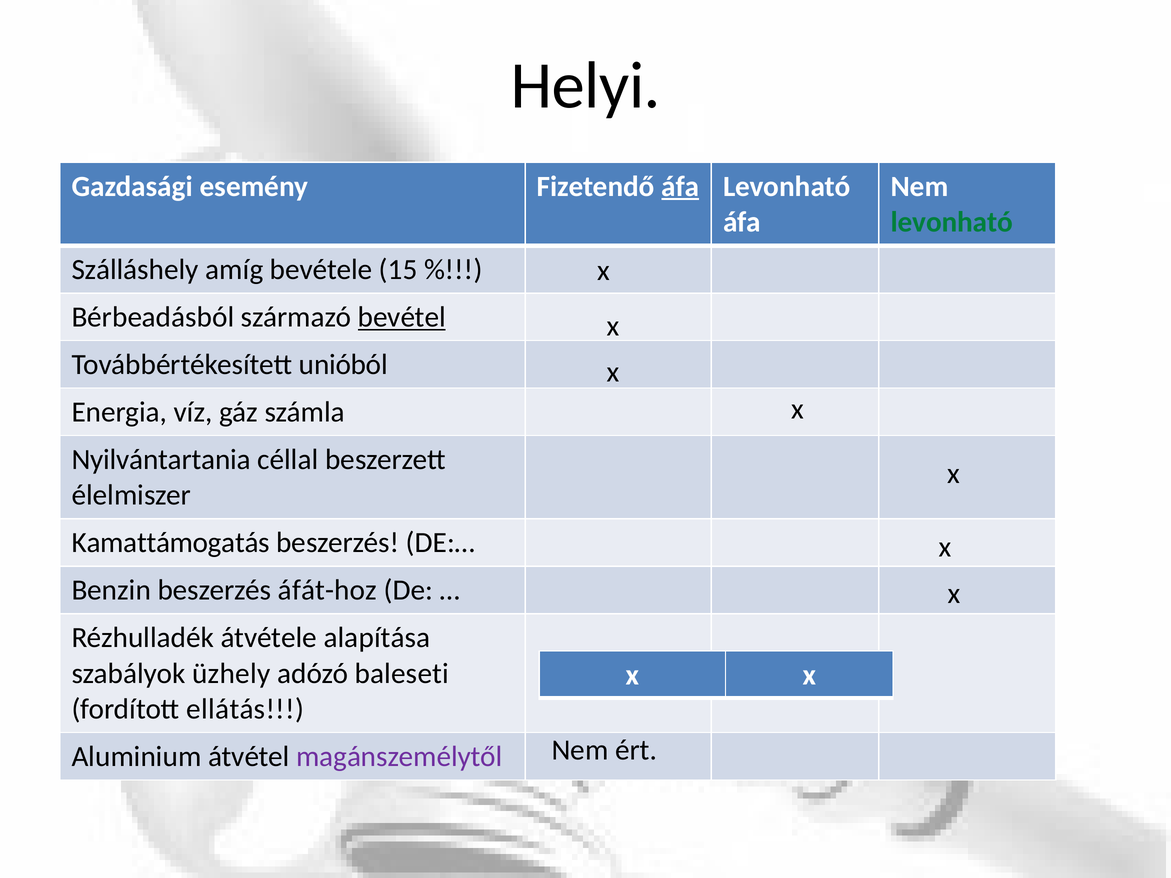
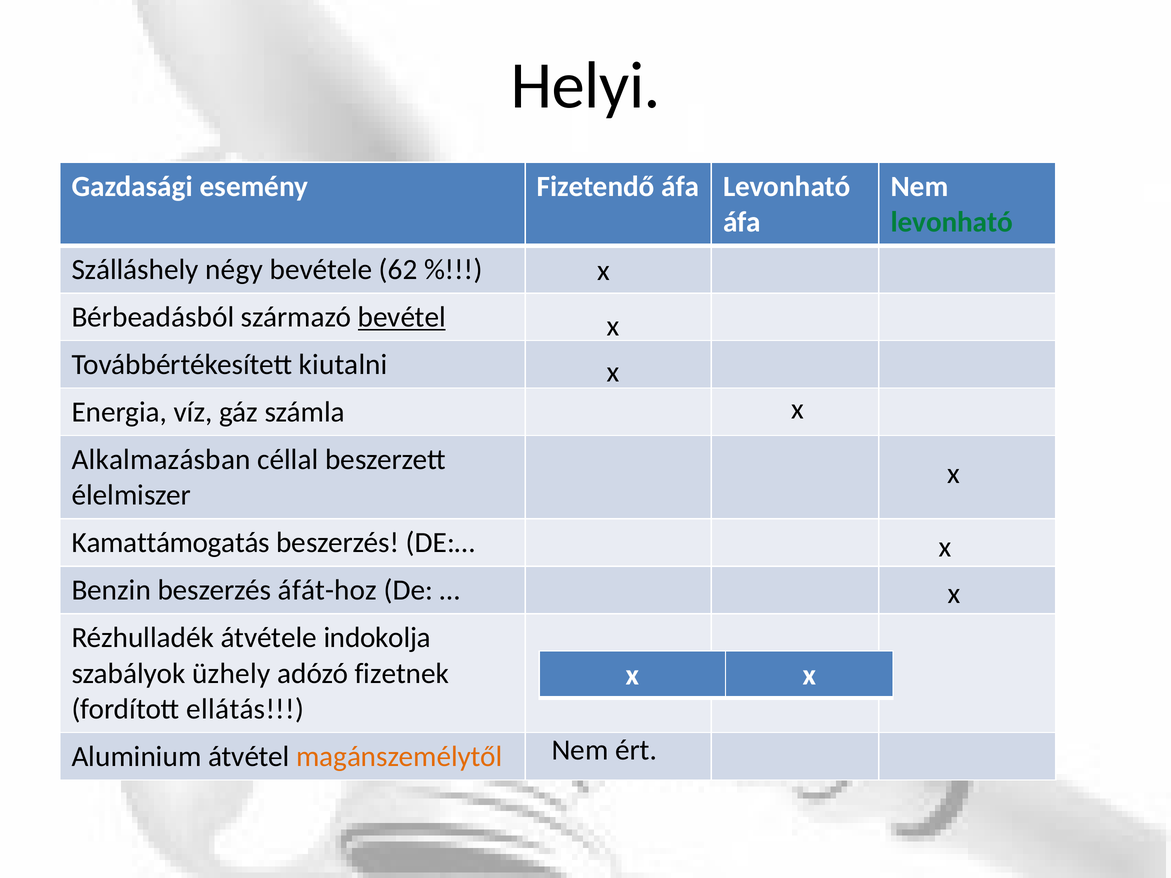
áfa at (680, 187) underline: present -> none
amíg: amíg -> négy
15: 15 -> 62
unióból: unióból -> kiutalni
Nyilvántartania: Nyilvántartania -> Alkalmazásban
alapítása: alapítása -> indokolja
baleseti: baleseti -> fizetnek
magánszemélytől colour: purple -> orange
